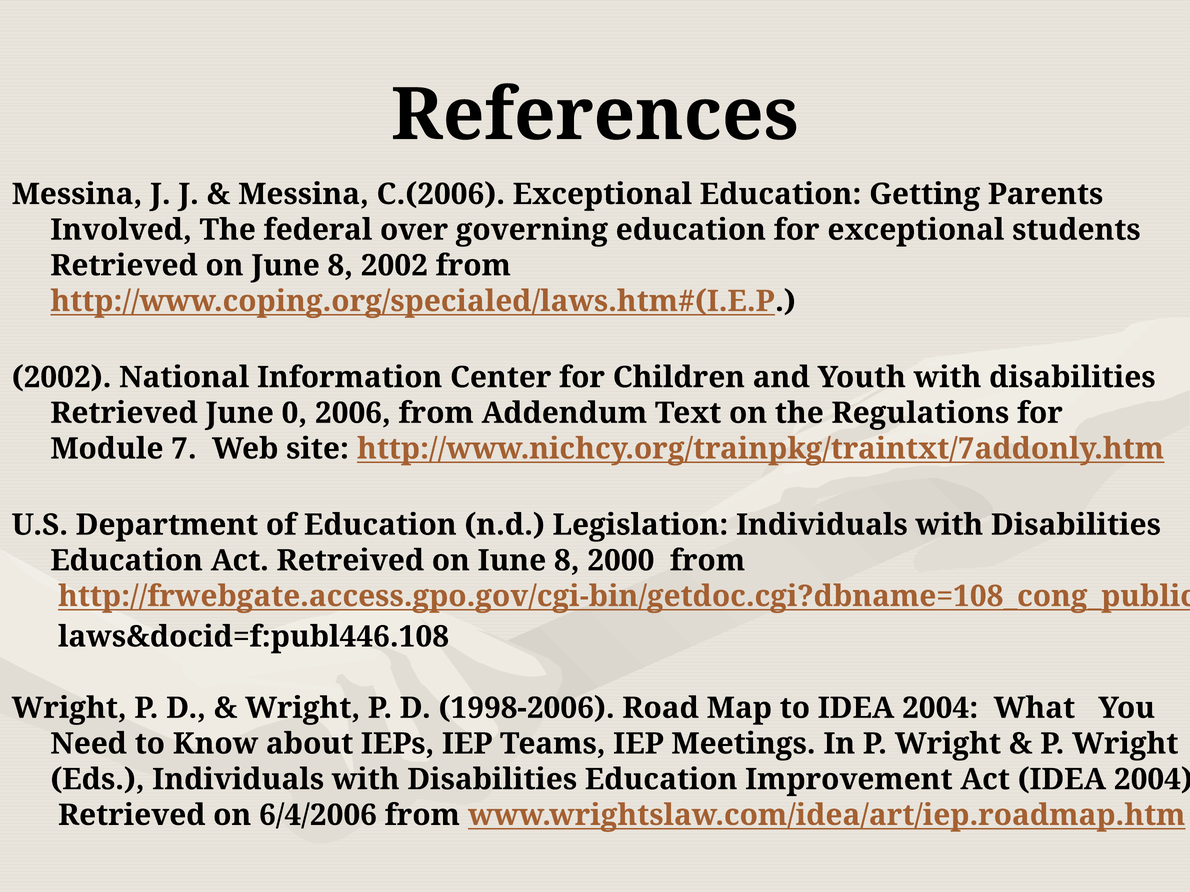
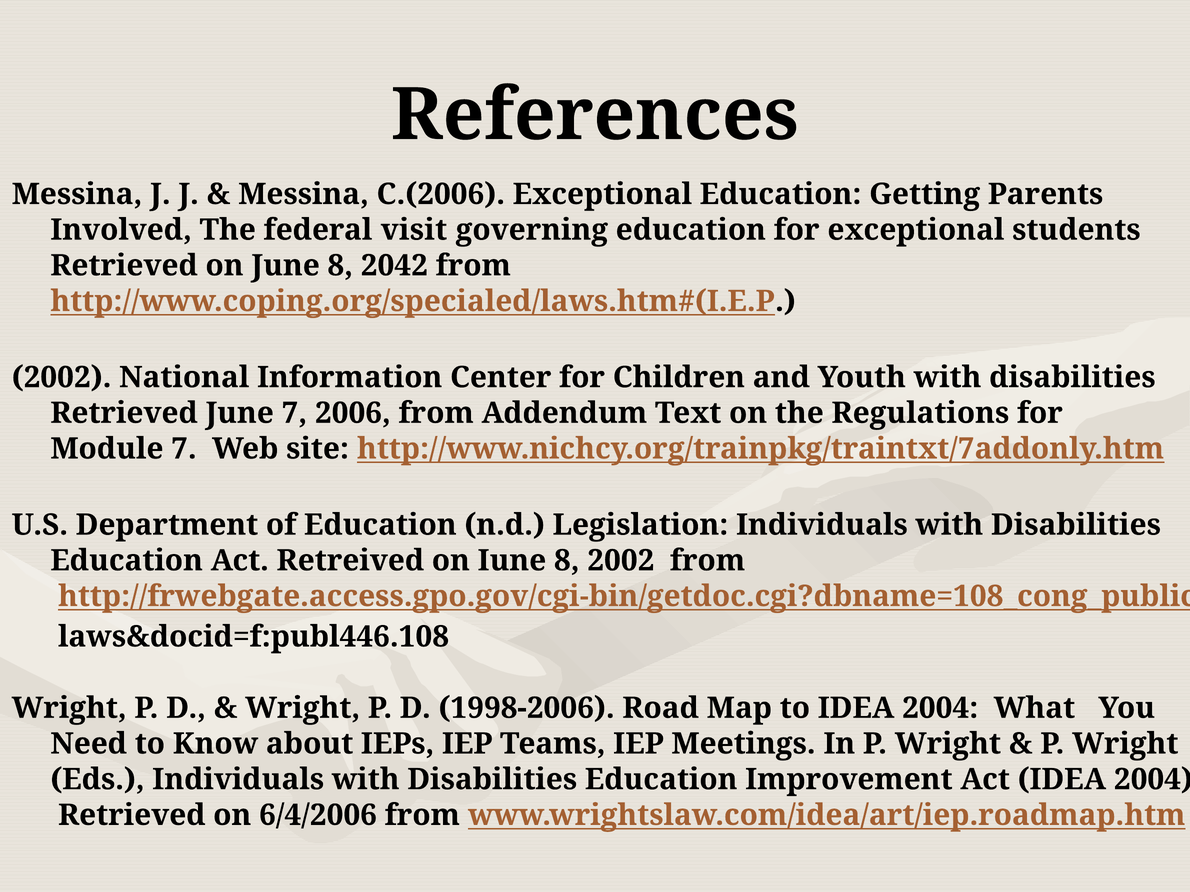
over: over -> visit
8 2002: 2002 -> 2042
June 0: 0 -> 7
8 2000: 2000 -> 2002
